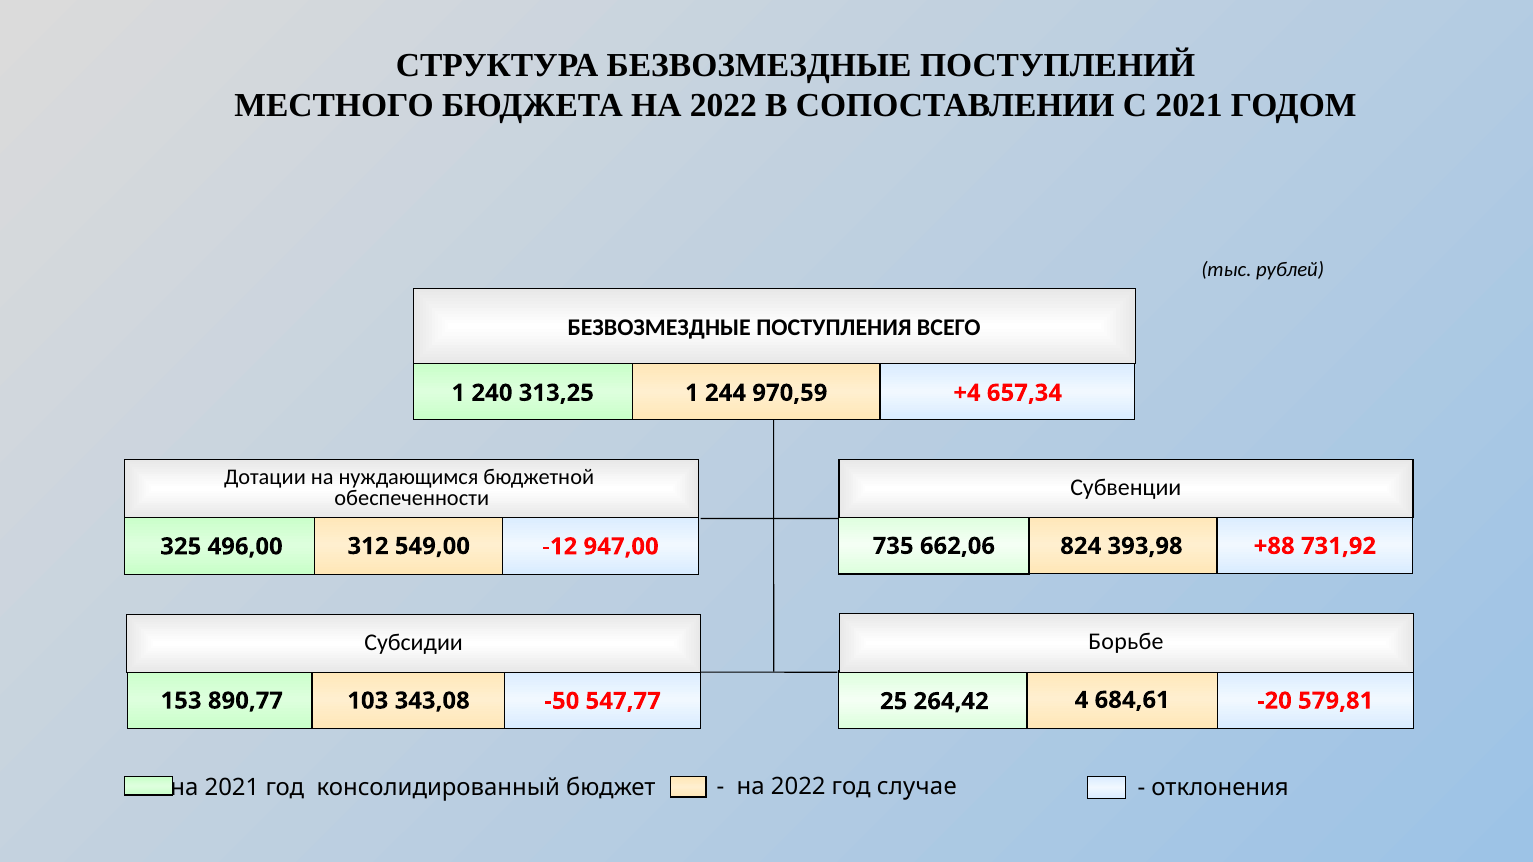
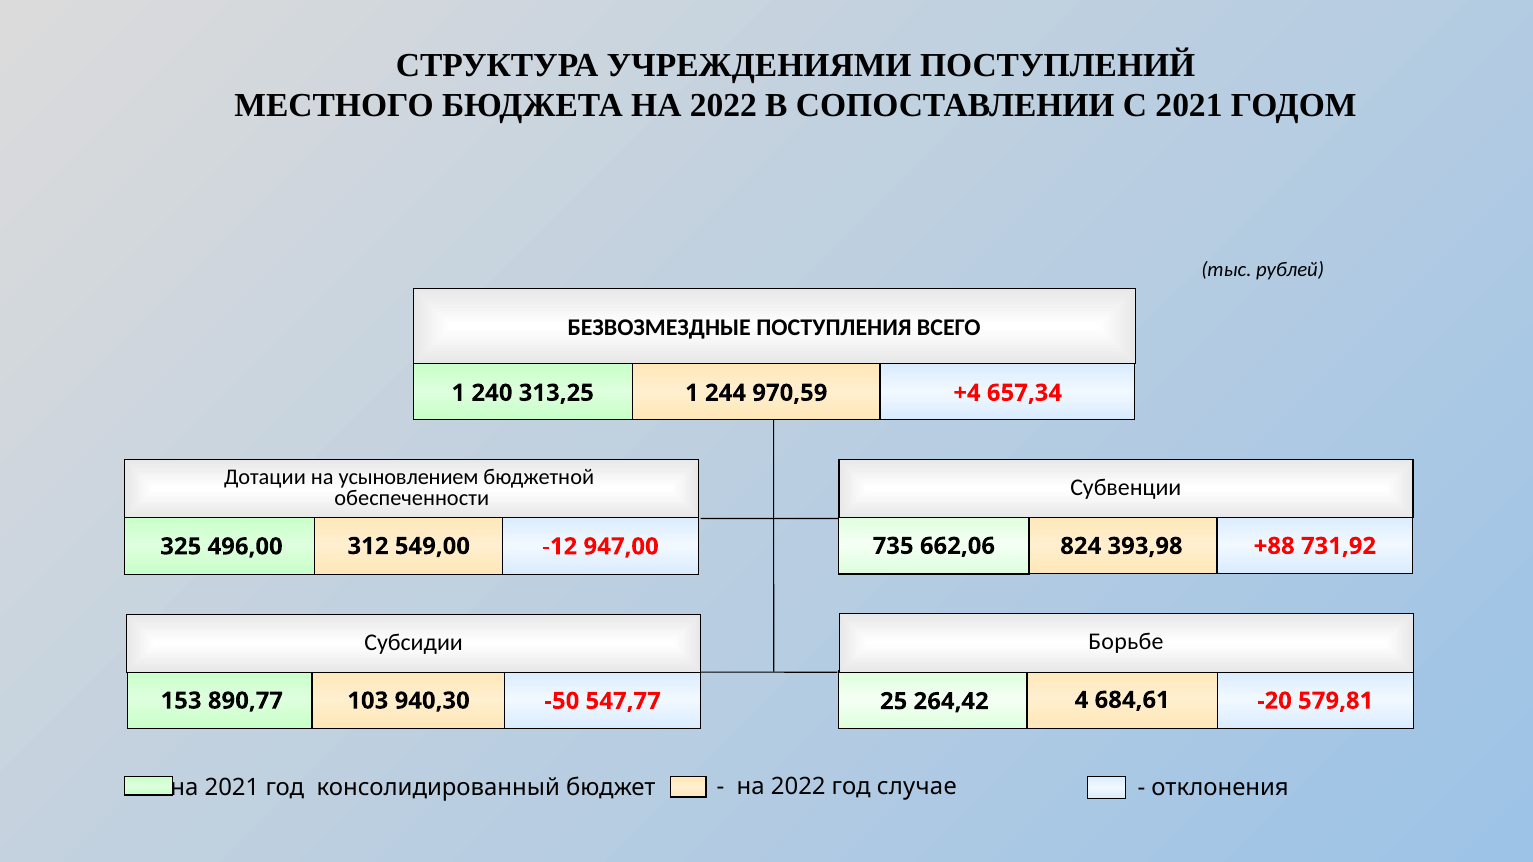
СТРУКТУРА БЕЗВОЗМЕЗДНЫЕ: БЕЗВОЗМЕЗДНЫЕ -> УЧРЕЖДЕНИЯМИ
нуждающимся: нуждающимся -> усыновлением
343,08: 343,08 -> 940,30
